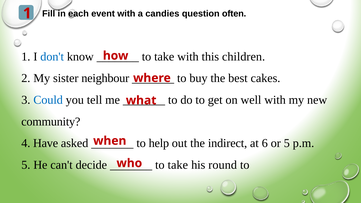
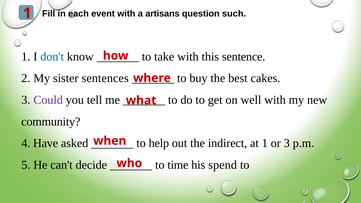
candies: candies -> artisans
often: often -> such
children: children -> sentence
neighbour: neighbour -> sentences
Could colour: blue -> purple
at 6: 6 -> 1
or 5: 5 -> 3
take at (178, 165): take -> time
round: round -> spend
